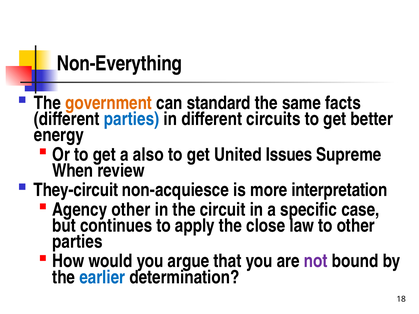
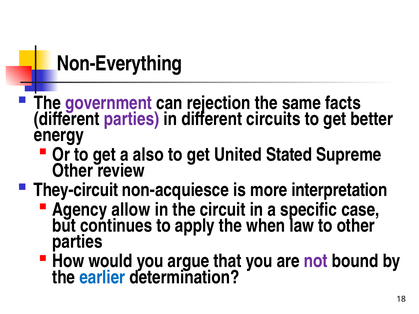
government colour: orange -> purple
standard: standard -> rejection
parties at (132, 119) colour: blue -> purple
Issues: Issues -> Stated
When at (73, 171): When -> Other
Agency other: other -> allow
close: close -> when
